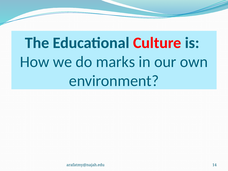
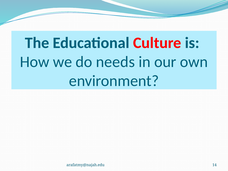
marks: marks -> needs
